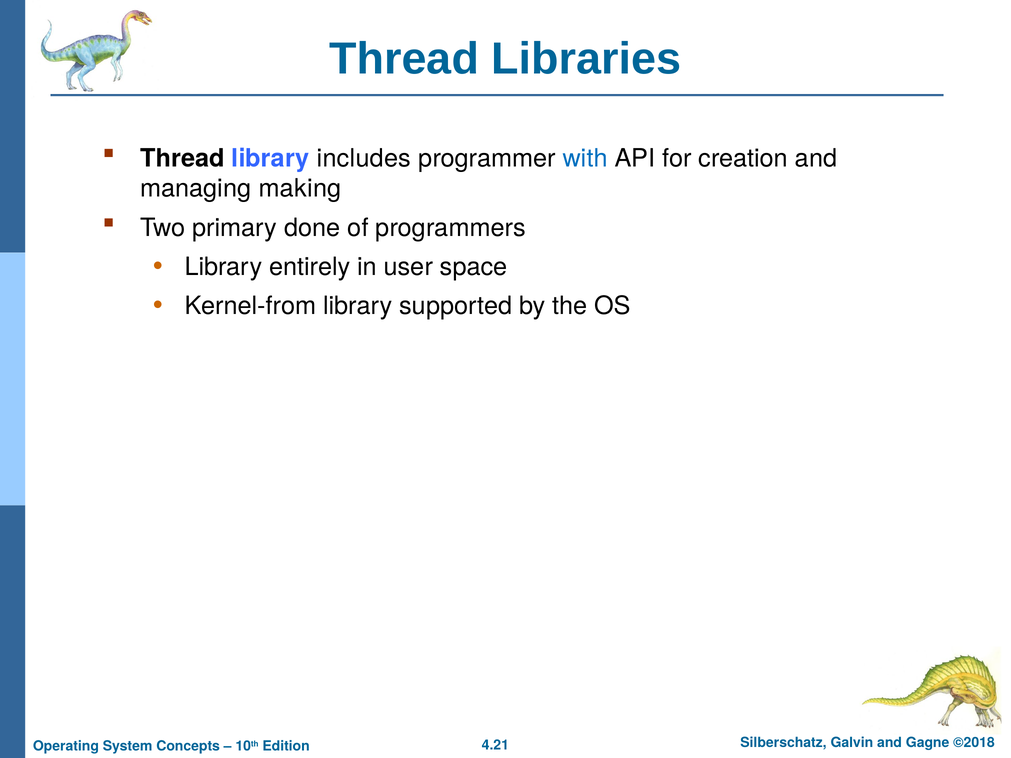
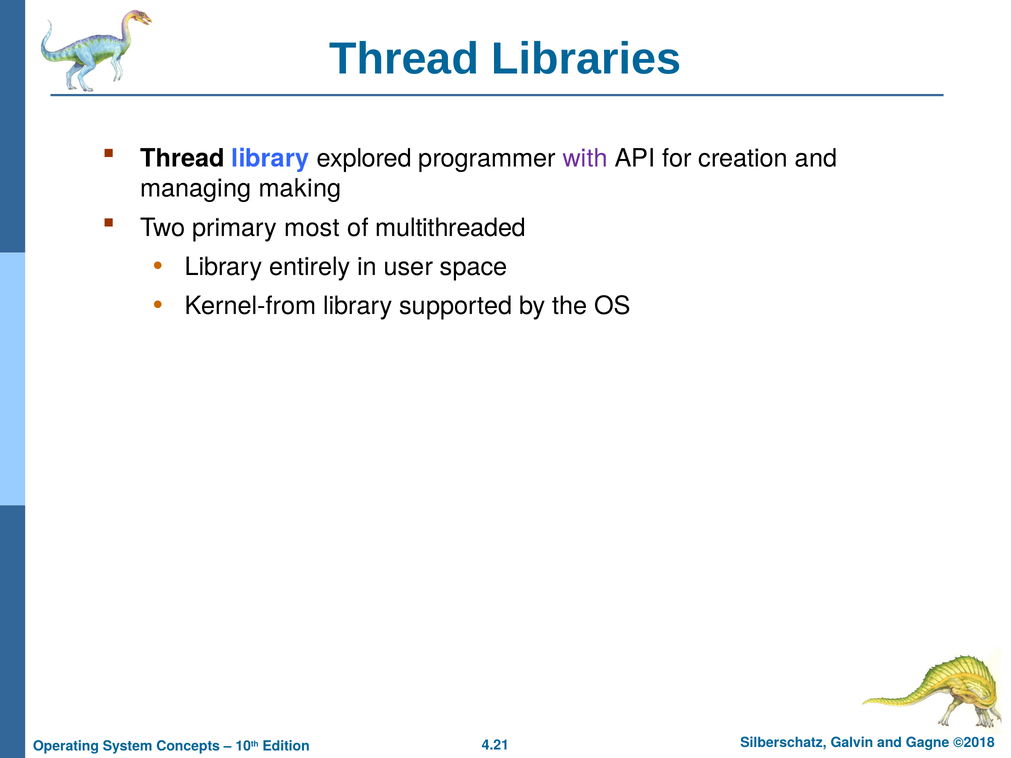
includes: includes -> explored
with colour: blue -> purple
done: done -> most
programmers: programmers -> multithreaded
